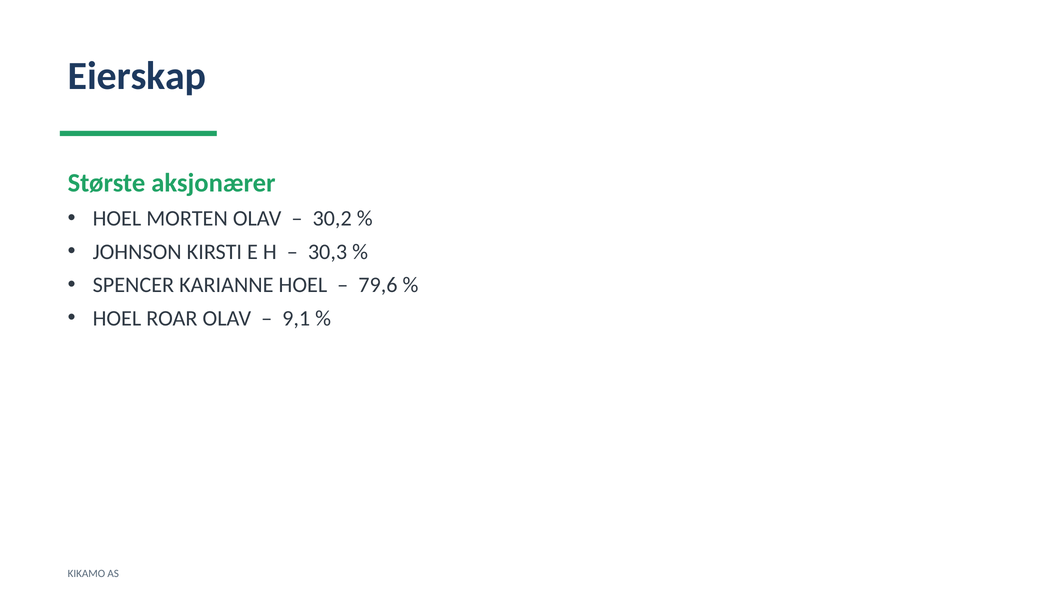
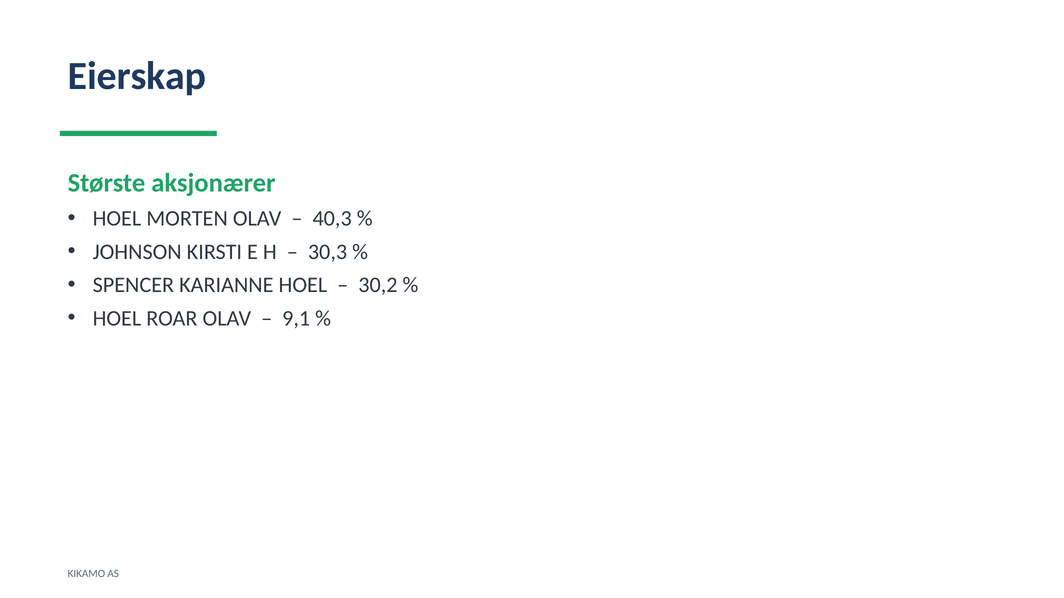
30,2: 30,2 -> 40,3
79,6: 79,6 -> 30,2
